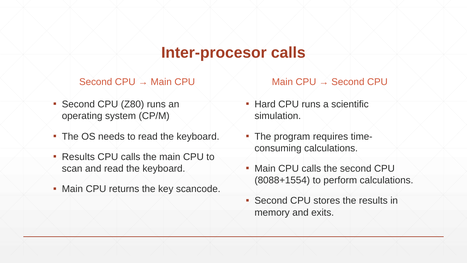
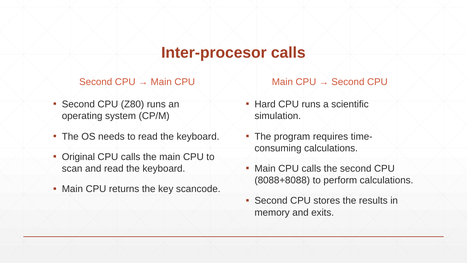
Results at (78, 157): Results -> Original
8088+1554: 8088+1554 -> 8088+8088
